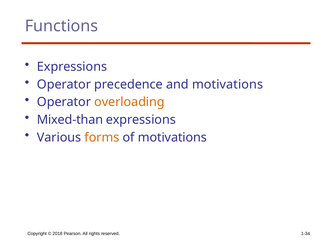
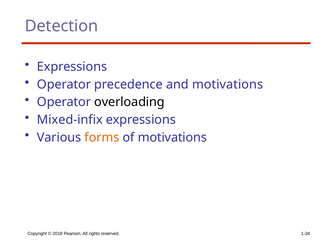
Functions: Functions -> Detection
overloading colour: orange -> black
Mixed-than: Mixed-than -> Mixed-infix
